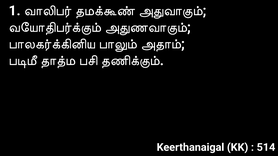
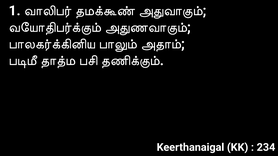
514: 514 -> 234
